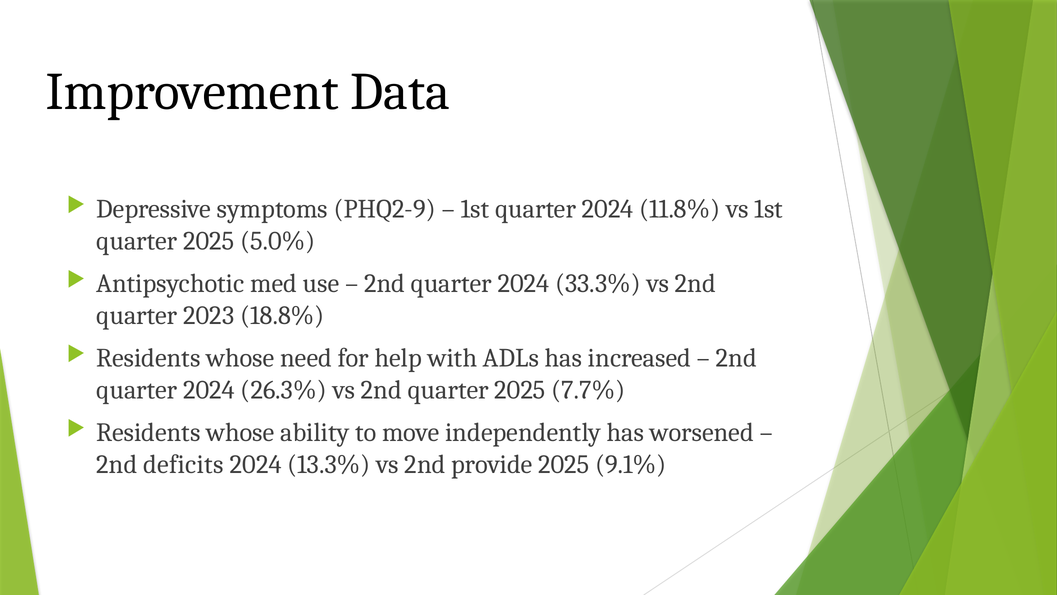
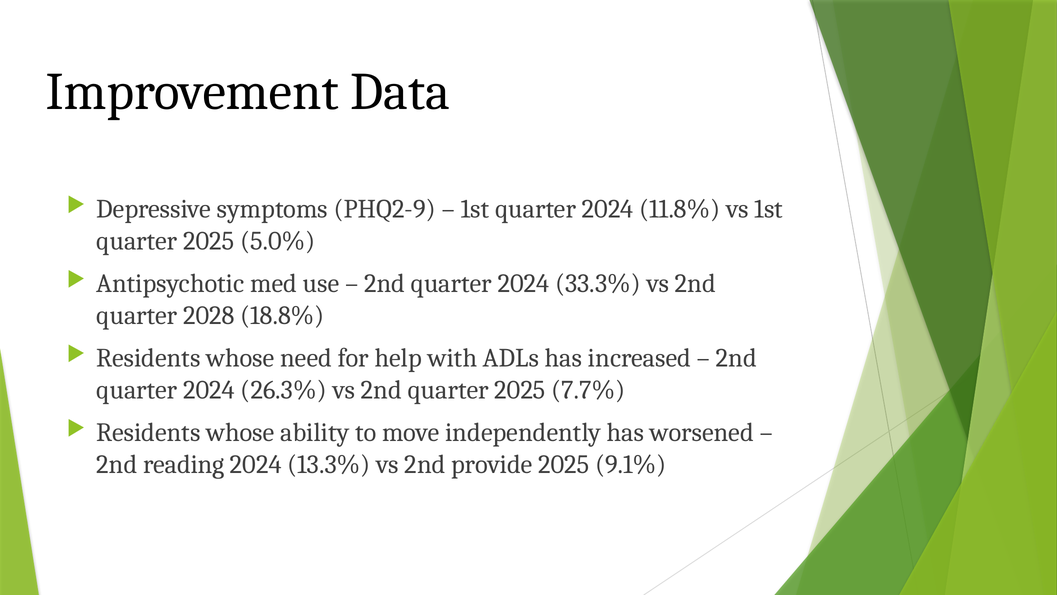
2023: 2023 -> 2028
deficits: deficits -> reading
